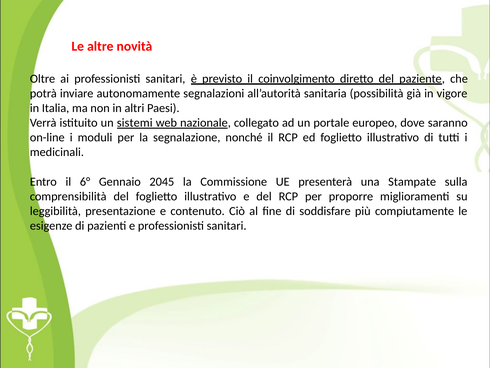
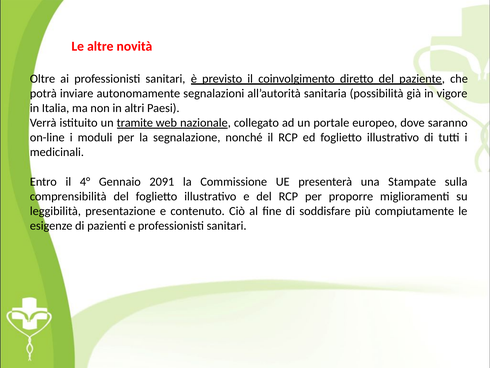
sistemi: sistemi -> tramite
6°: 6° -> 4°
2045: 2045 -> 2091
